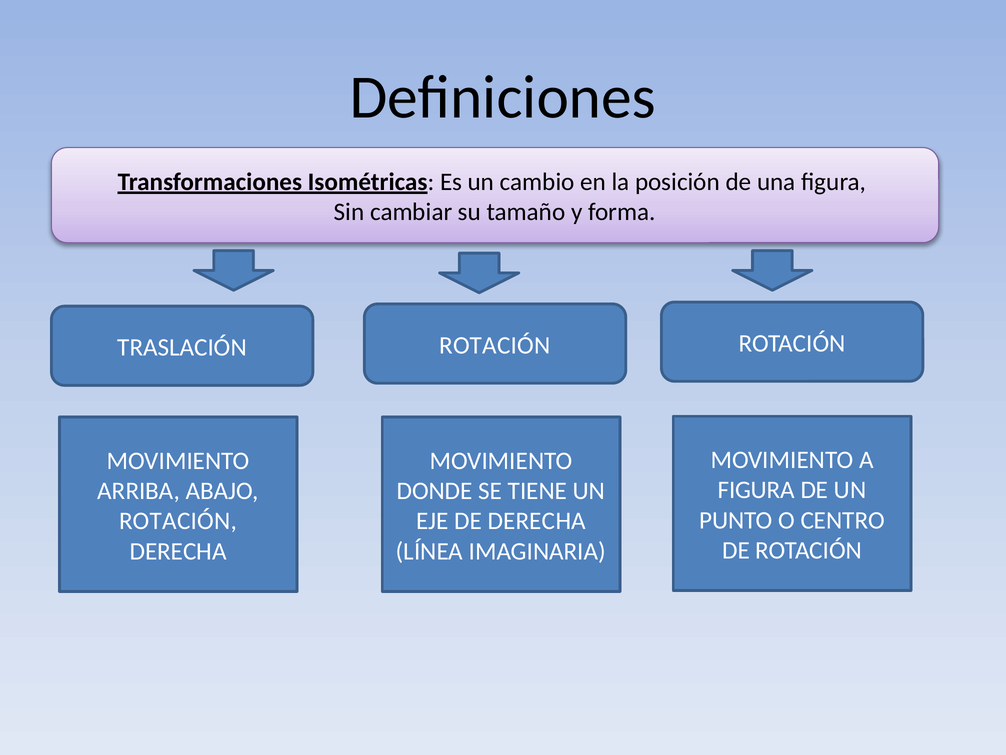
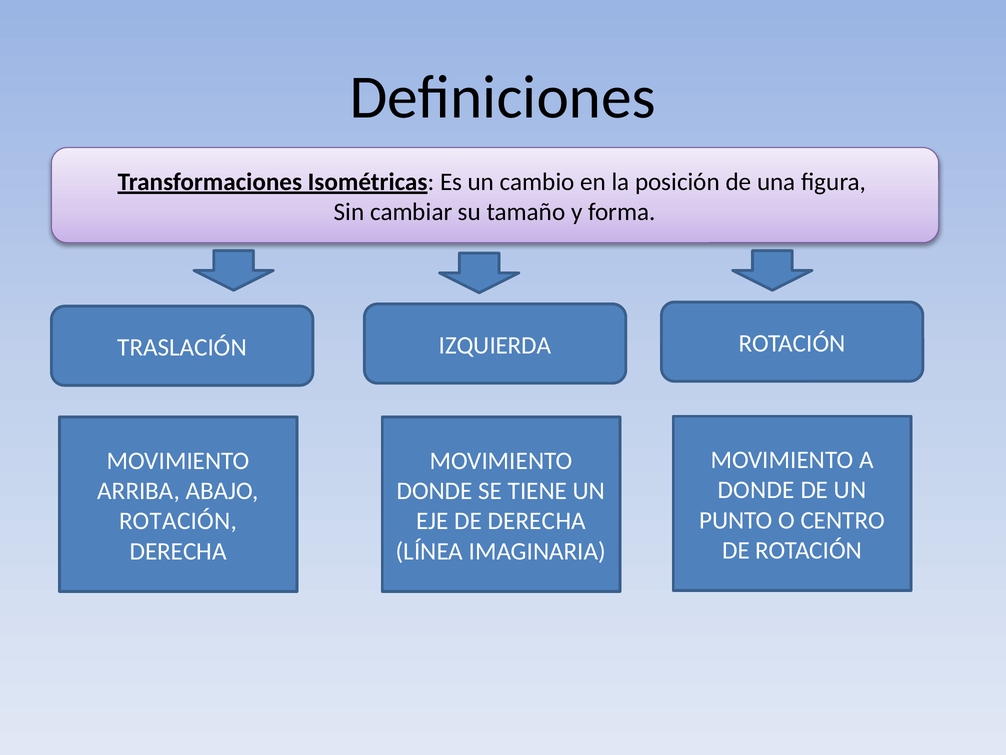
TRASLACIÓN ROTACIÓN: ROTACIÓN -> IZQUIERDA
FIGURA at (756, 490): FIGURA -> DONDE
